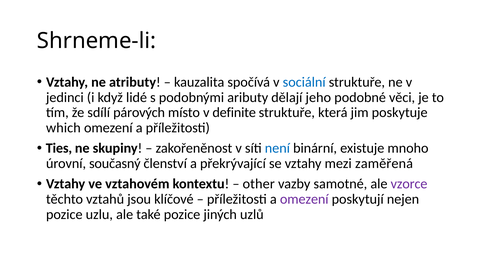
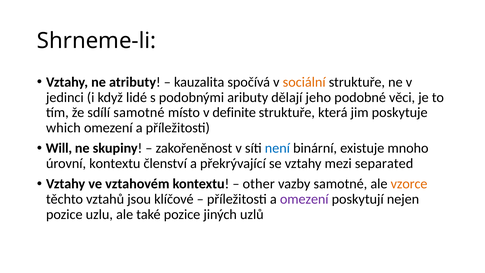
sociální colour: blue -> orange
sdílí párových: párových -> samotné
Ties: Ties -> Will
úrovní současný: současný -> kontextu
zaměřená: zaměřená -> separated
vzorce colour: purple -> orange
